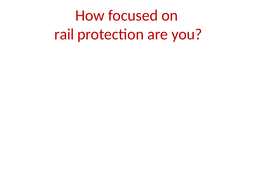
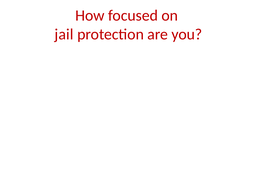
rail: rail -> jail
